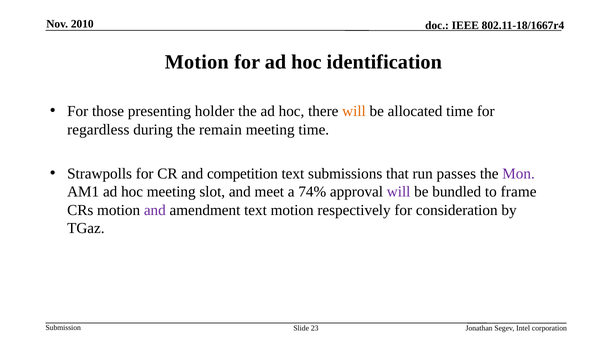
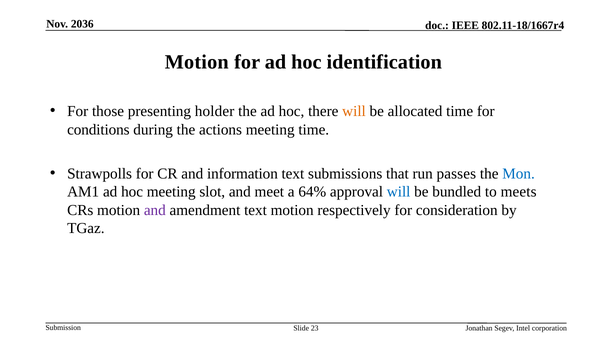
2010: 2010 -> 2036
regardless: regardless -> conditions
remain: remain -> actions
competition: competition -> information
Mon colour: purple -> blue
74%: 74% -> 64%
will at (399, 192) colour: purple -> blue
frame: frame -> meets
